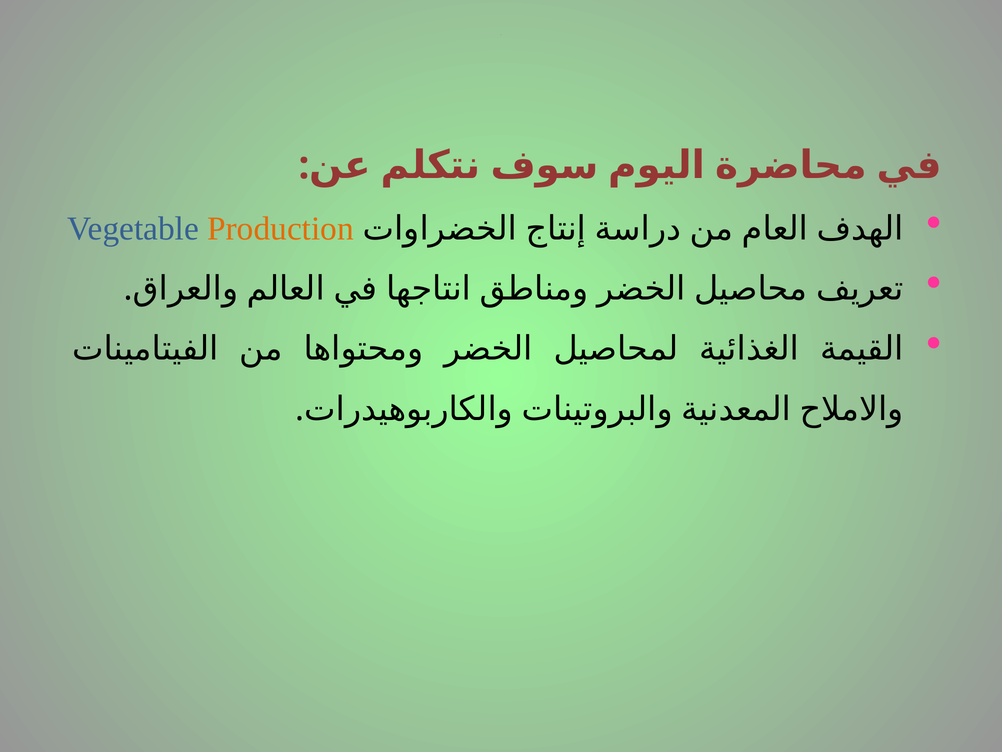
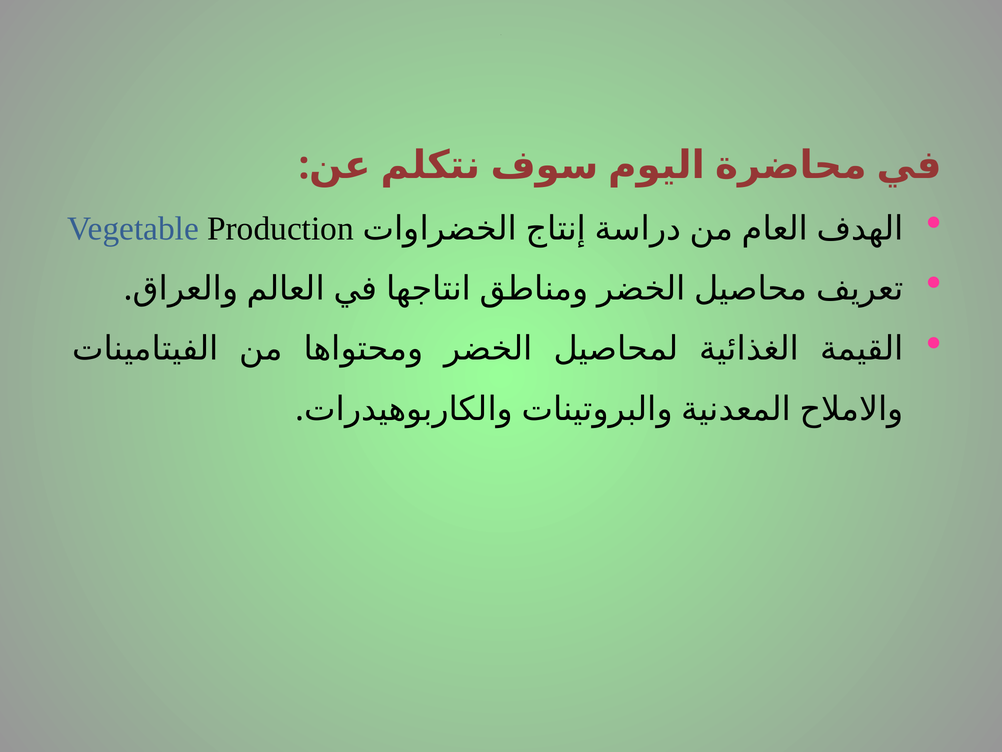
Production colour: orange -> black
